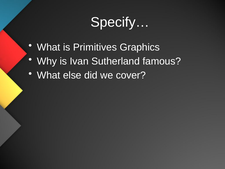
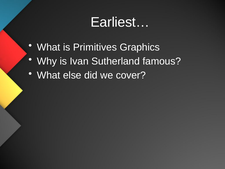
Specify…: Specify… -> Earliest…
